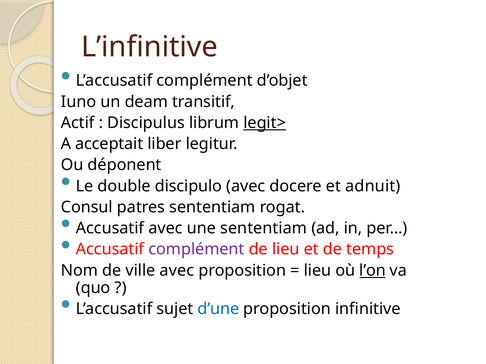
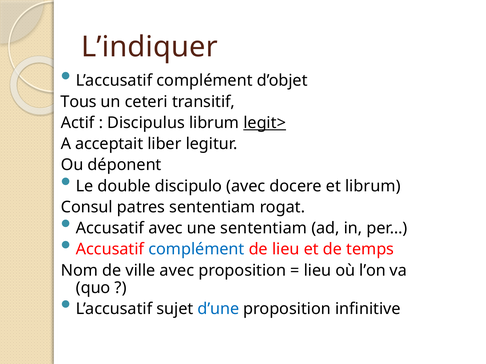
L’infinitive: L’infinitive -> L’indiquer
Iuno: Iuno -> Tous
deam: deam -> ceteri
et adnuit: adnuit -> librum
complément at (196, 250) colour: purple -> blue
l’on underline: present -> none
